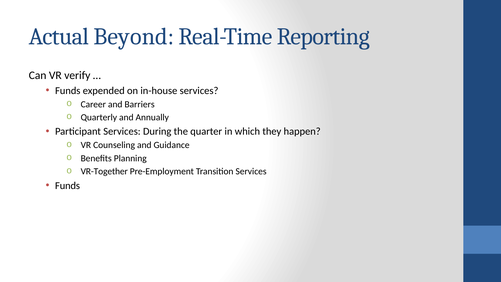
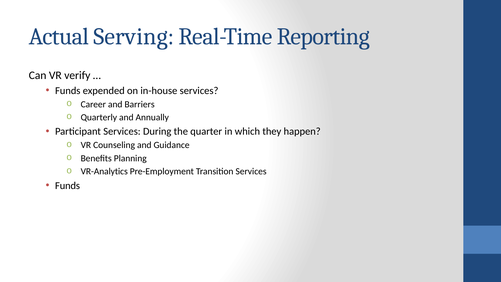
Beyond: Beyond -> Serving
VR-Together: VR-Together -> VR-Analytics
